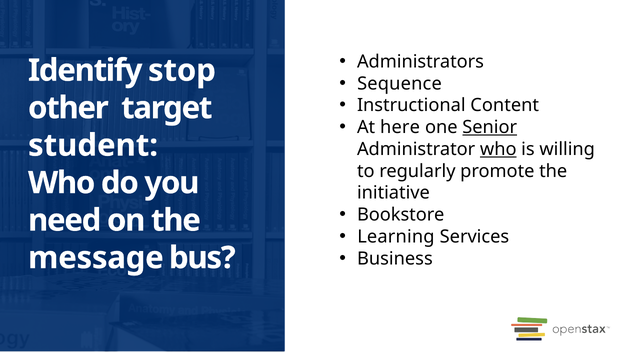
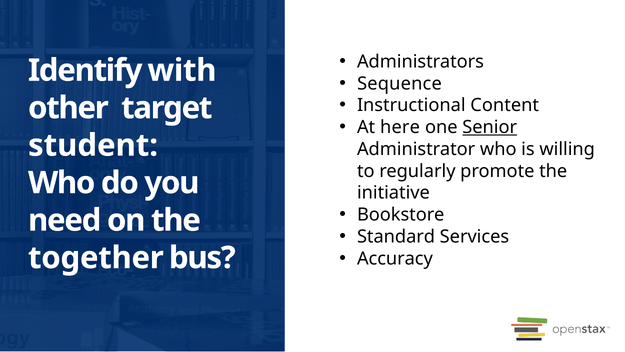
stop: stop -> with
who at (498, 149) underline: present -> none
Learning: Learning -> Standard
Business: Business -> Accuracy
message: message -> together
